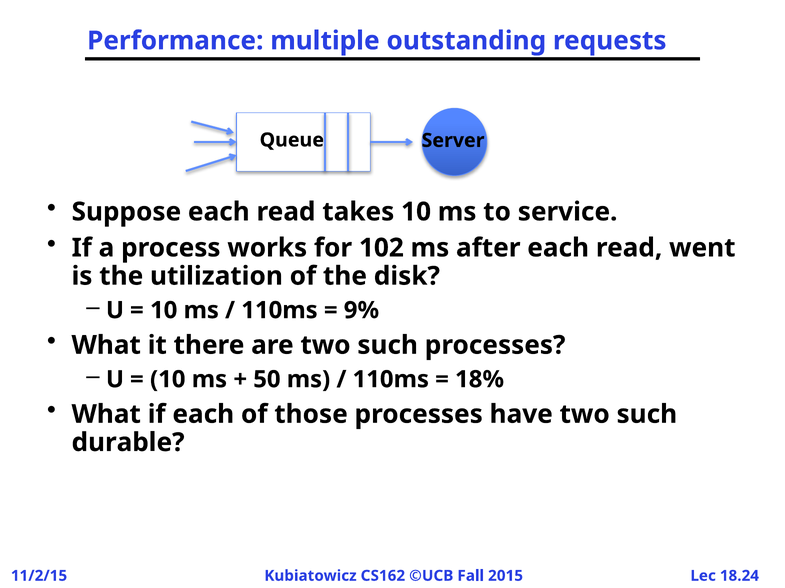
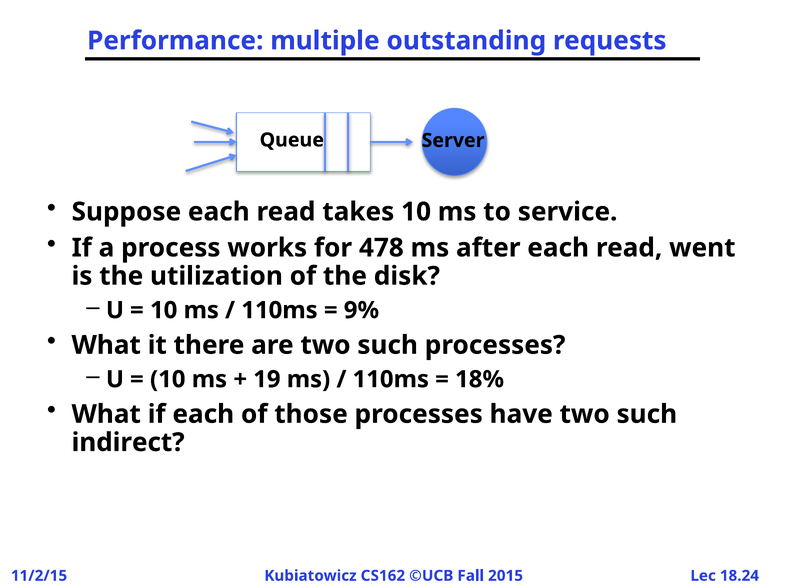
102: 102 -> 478
50: 50 -> 19
durable: durable -> indirect
